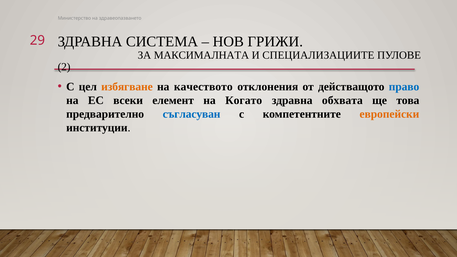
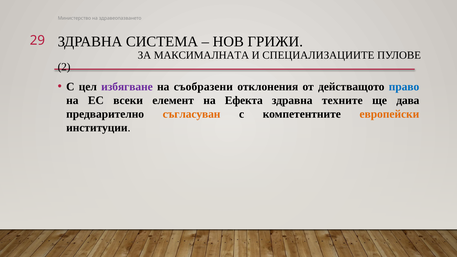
избягване colour: orange -> purple
качеството: качеството -> съобразени
Когато: Когато -> Ефекта
обхвата: обхвата -> техните
това: това -> дава
съгласуван colour: blue -> orange
